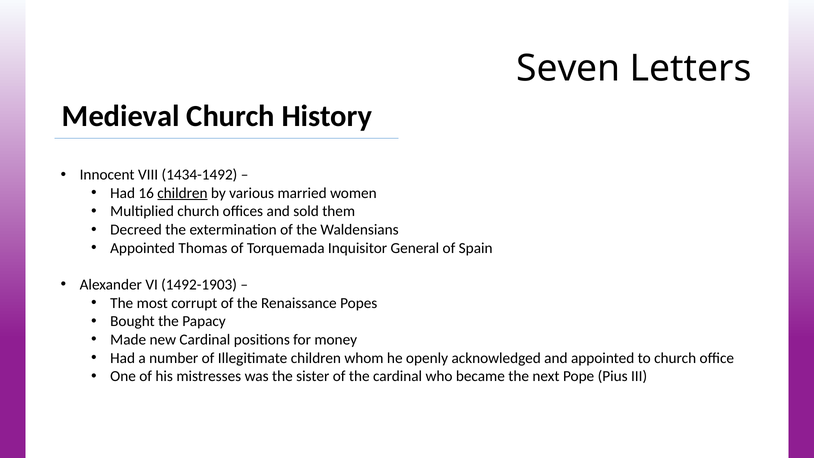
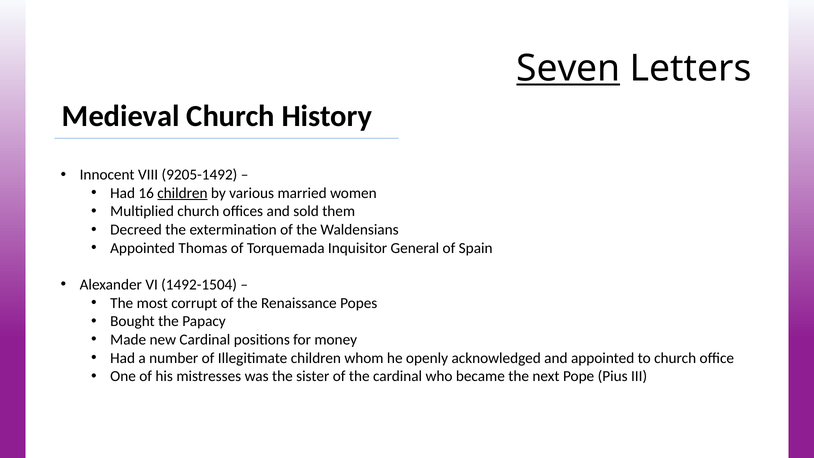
Seven underline: none -> present
1434-1492: 1434-1492 -> 9205-1492
1492-1903: 1492-1903 -> 1492-1504
